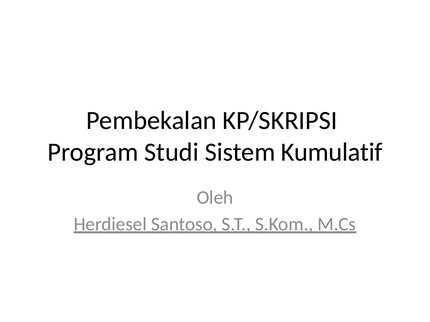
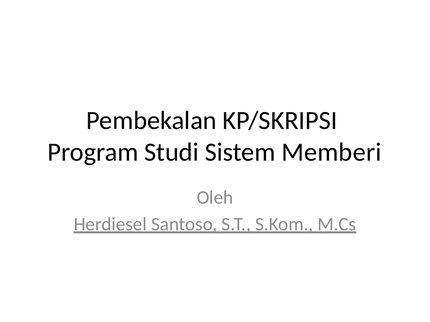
Kumulatif: Kumulatif -> Memberi
